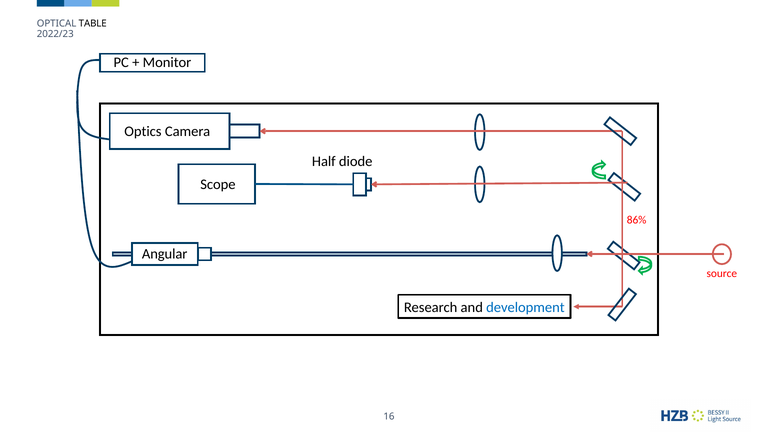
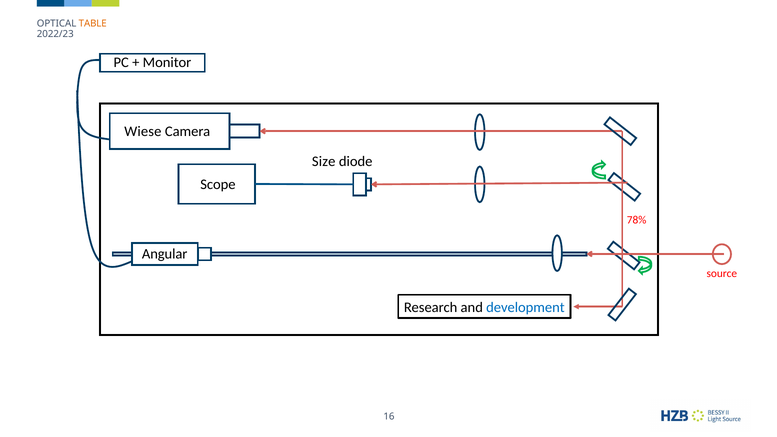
TABLE colour: black -> orange
Optics: Optics -> Wiese
Half: Half -> Size
86%: 86% -> 78%
